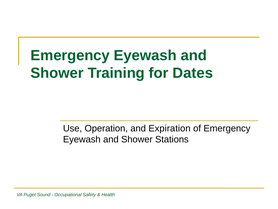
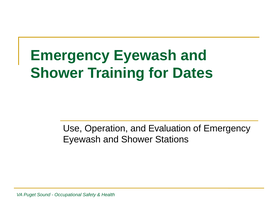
Expiration: Expiration -> Evaluation
